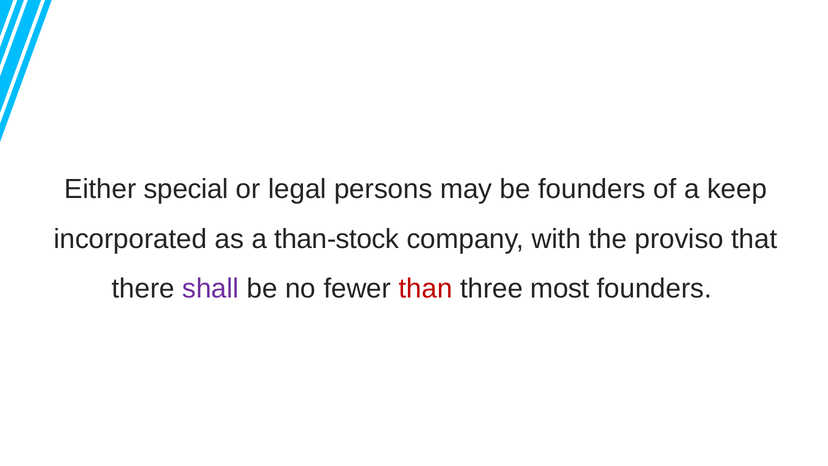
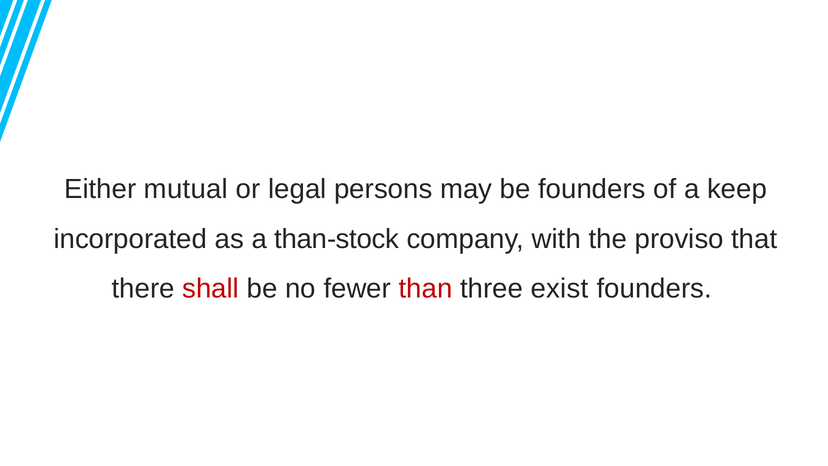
special: special -> mutual
shall colour: purple -> red
most: most -> exist
